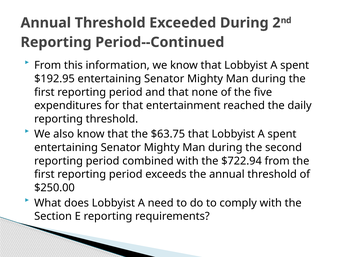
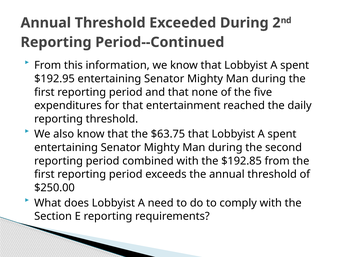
$722.94: $722.94 -> $192.85
